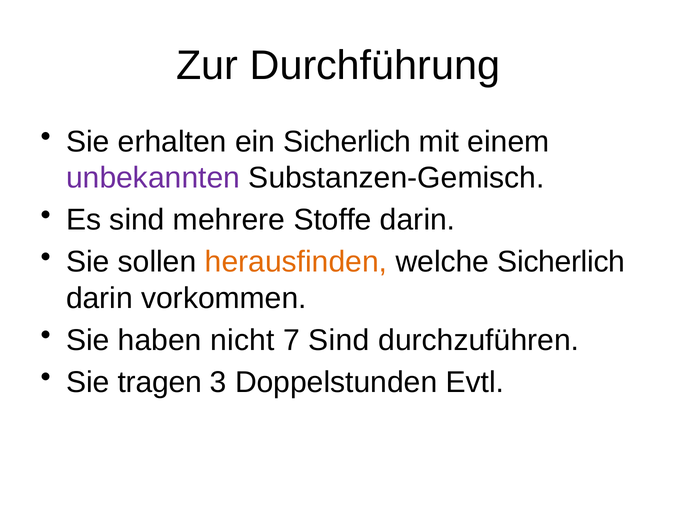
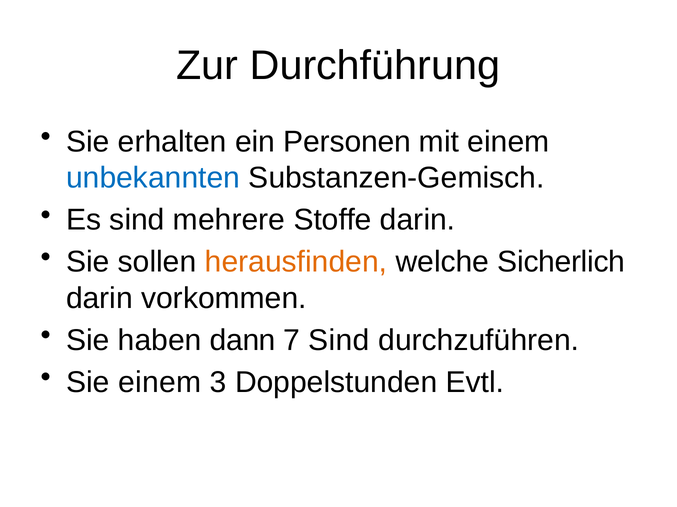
ein Sicherlich: Sicherlich -> Personen
unbekannten colour: purple -> blue
nicht: nicht -> dann
Sie tragen: tragen -> einem
